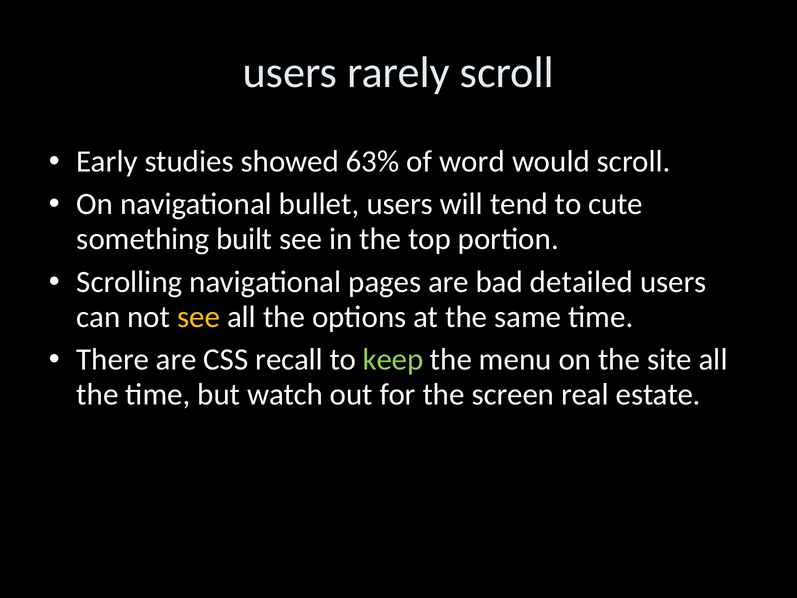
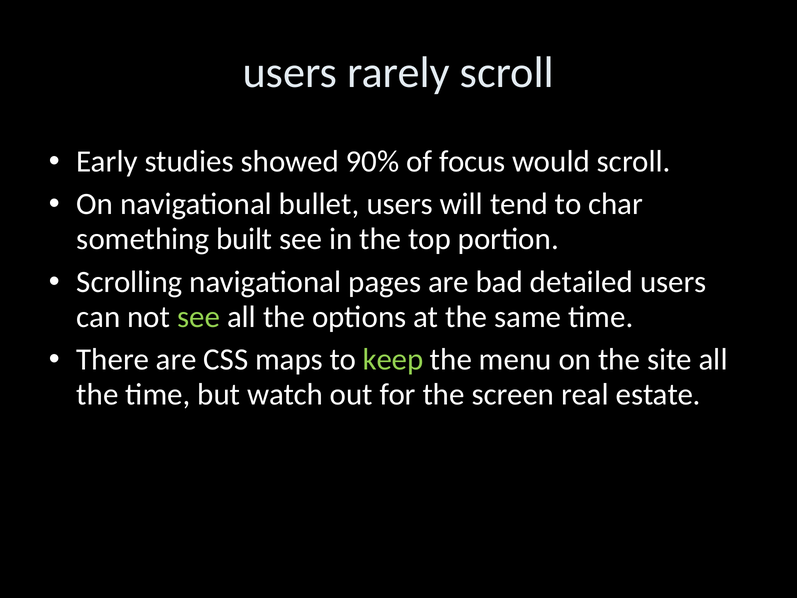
63%: 63% -> 90%
word: word -> focus
cute: cute -> char
see at (199, 317) colour: yellow -> light green
recall: recall -> maps
